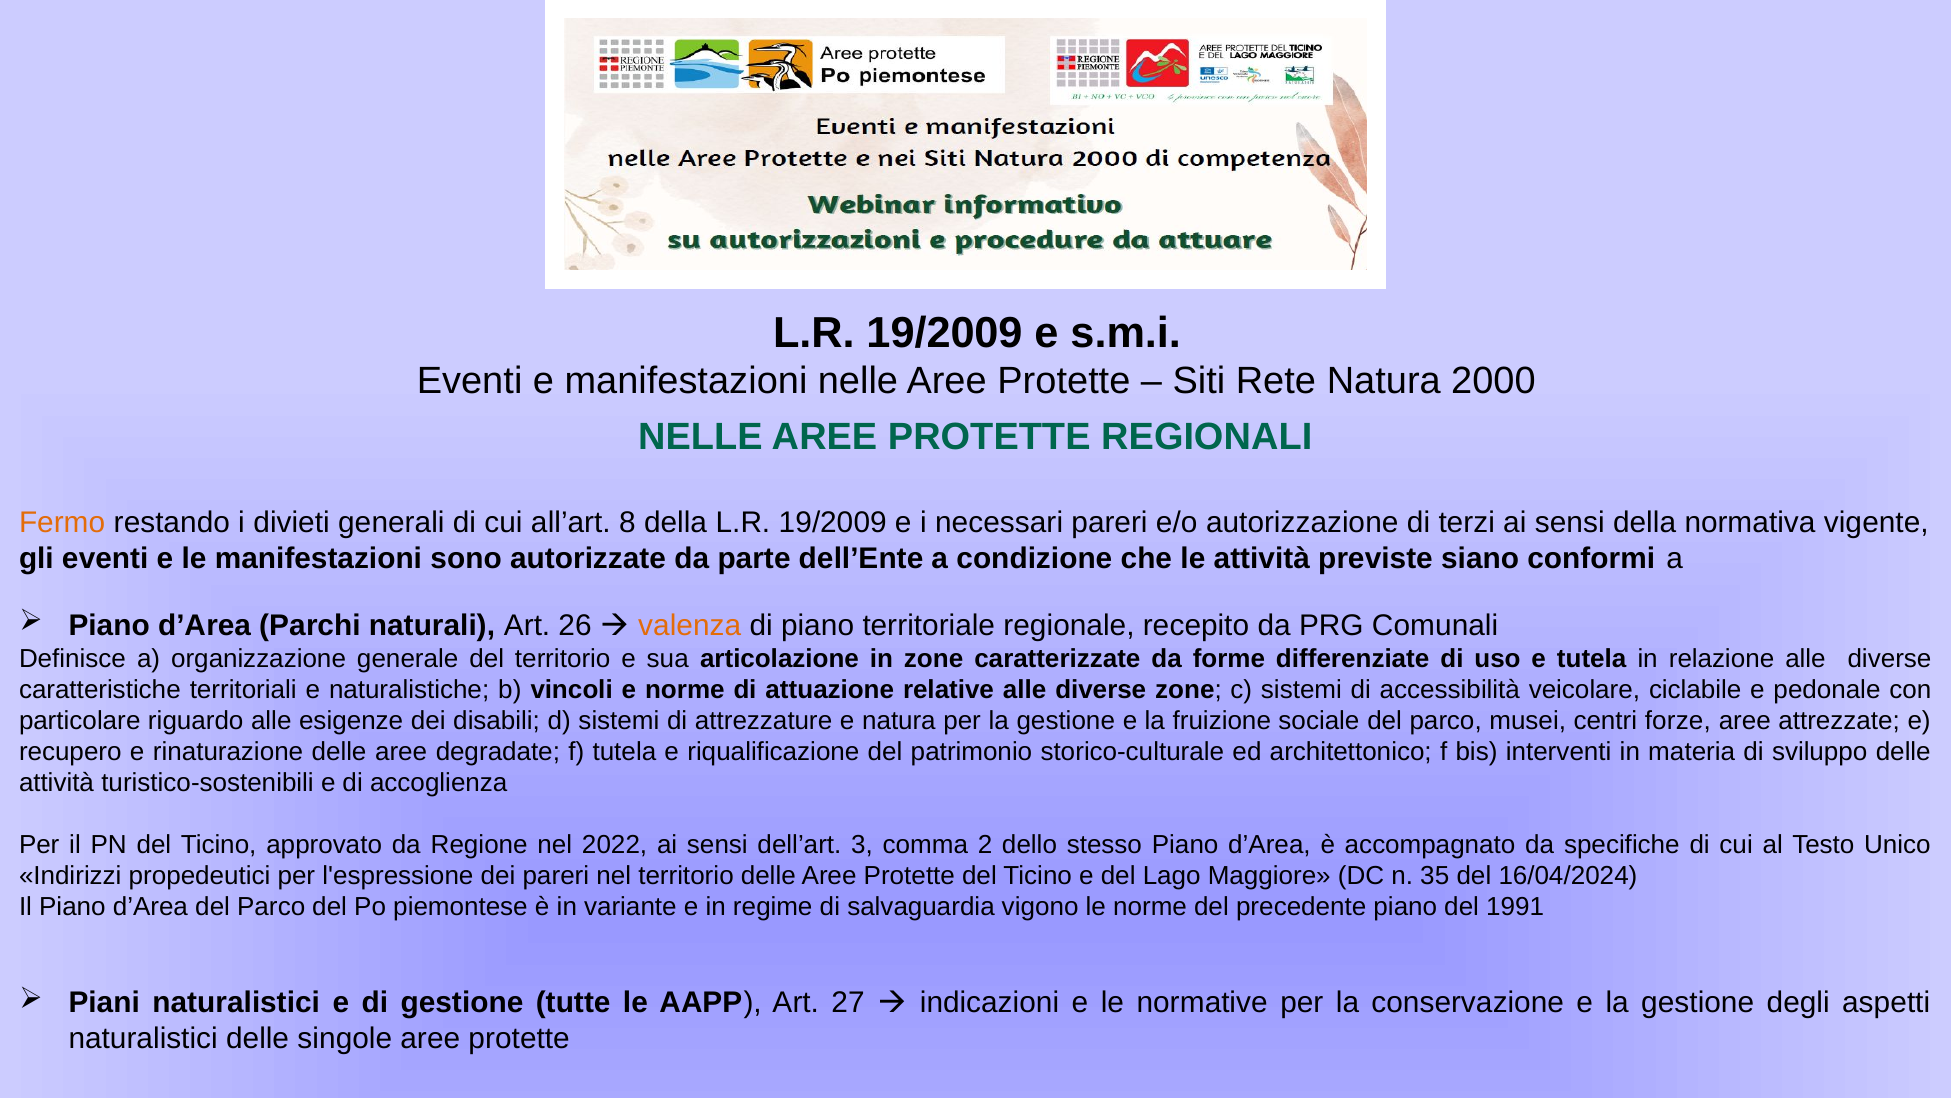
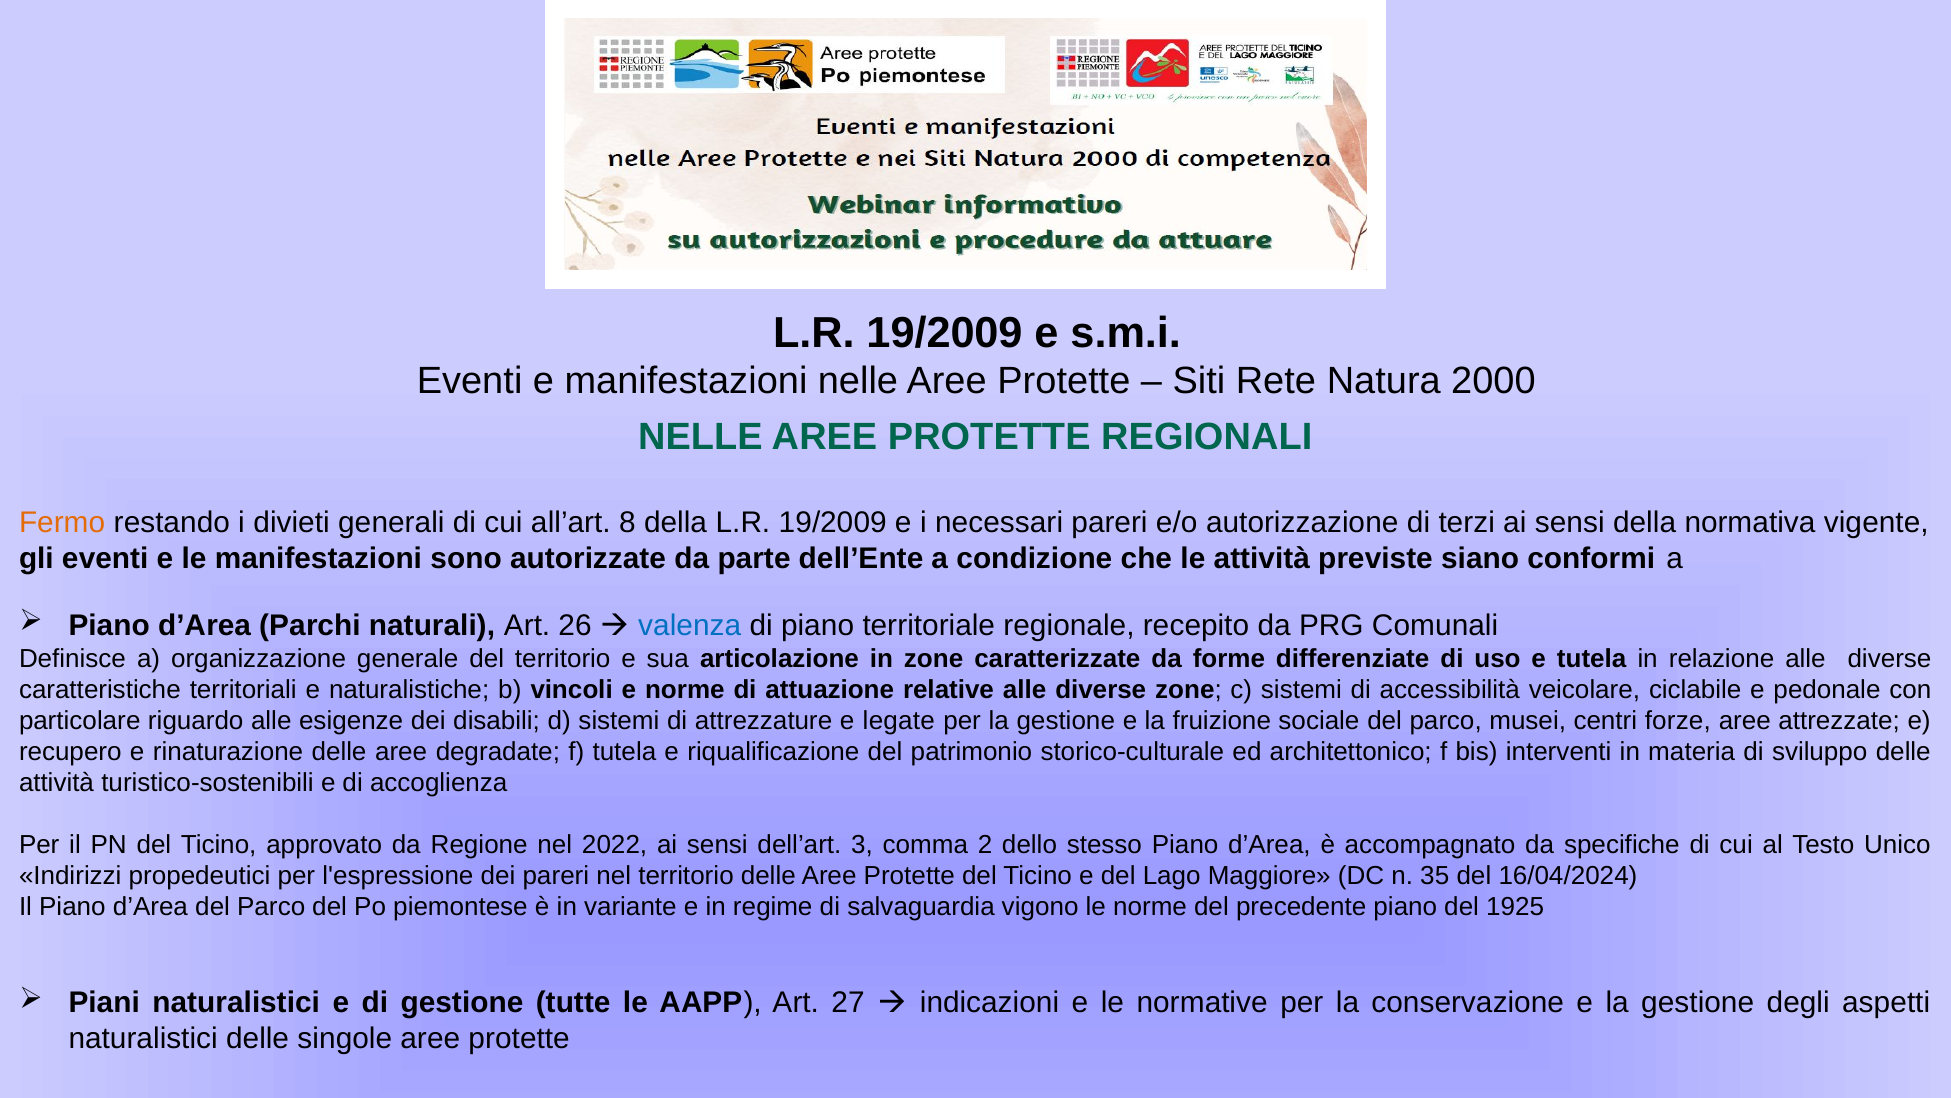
valenza colour: orange -> blue
e natura: natura -> legate
1991: 1991 -> 1925
